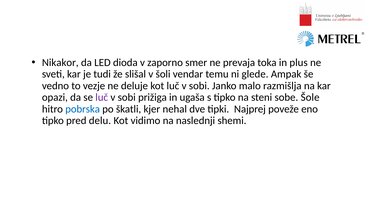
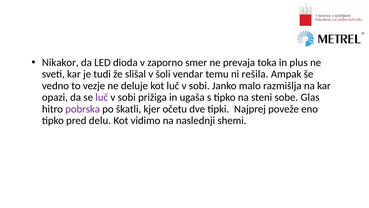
glede: glede -> rešila
Šole: Šole -> Glas
pobrska colour: blue -> purple
nehal: nehal -> očetu
